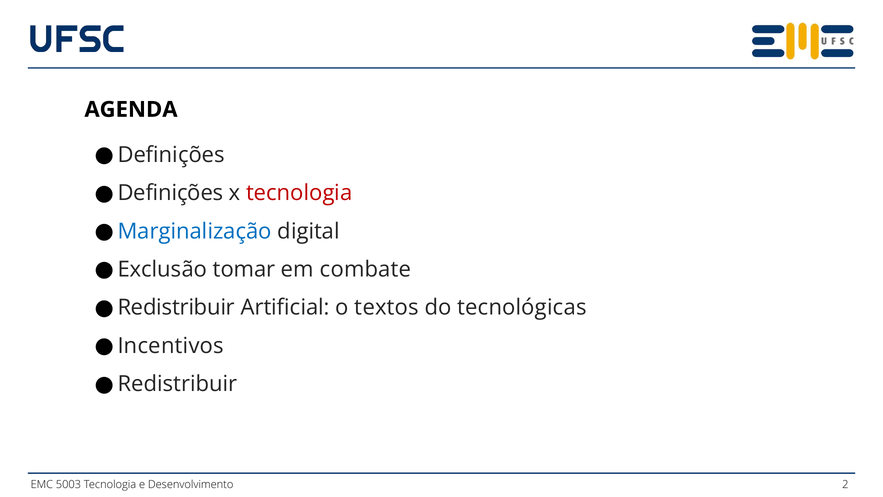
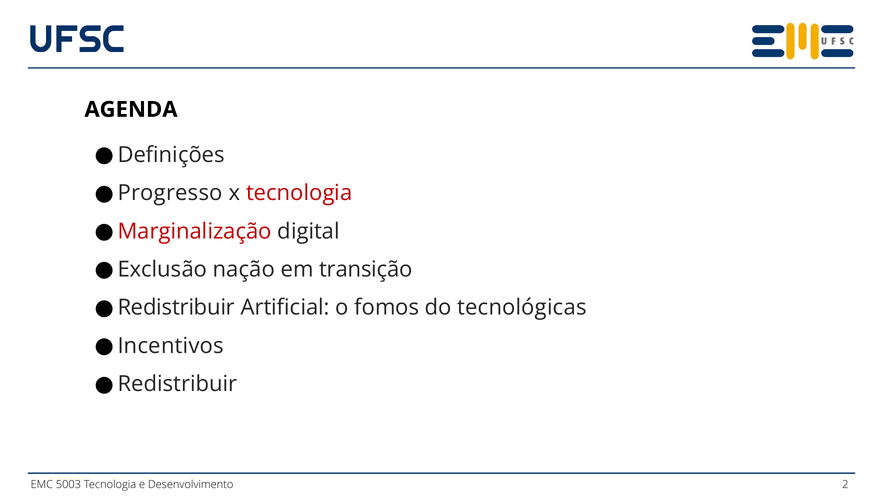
Definições at (170, 193): Definições -> Progresso
Marginalização colour: blue -> red
tomar: tomar -> nação
combate: combate -> transição
textos: textos -> fomos
